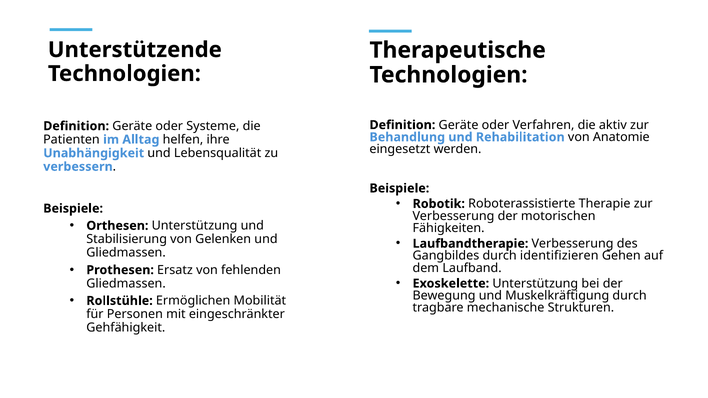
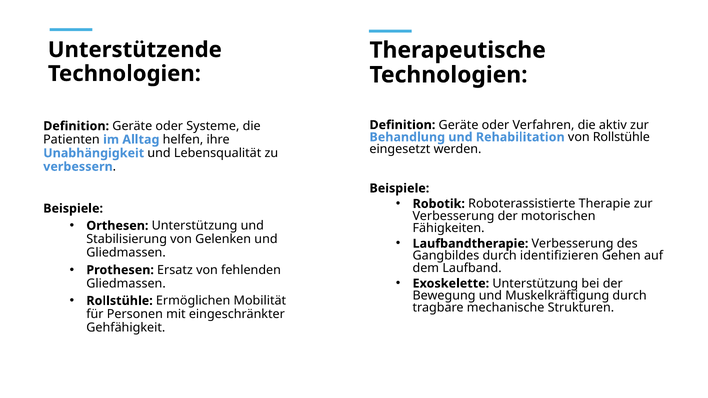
von Anatomie: Anatomie -> Rollstühle
